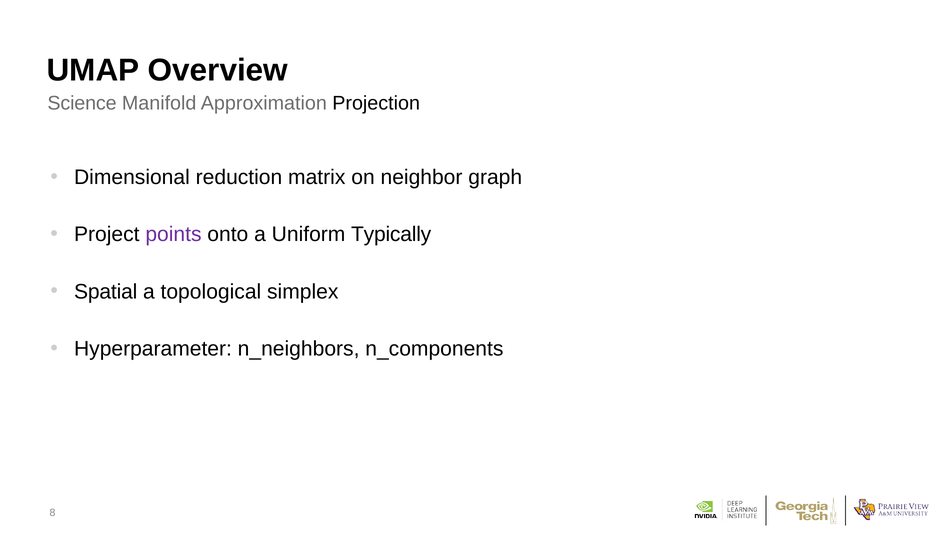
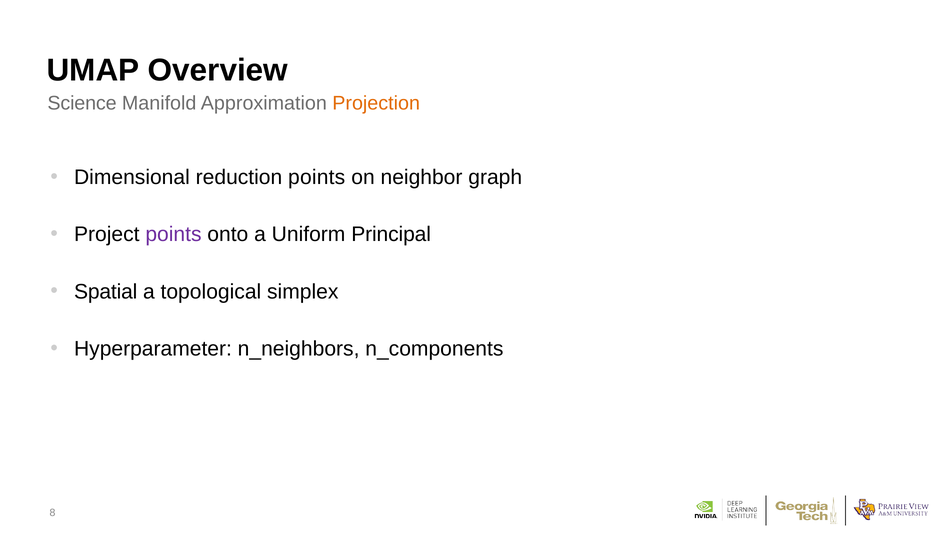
Projection colour: black -> orange
reduction matrix: matrix -> points
Typically: Typically -> Principal
